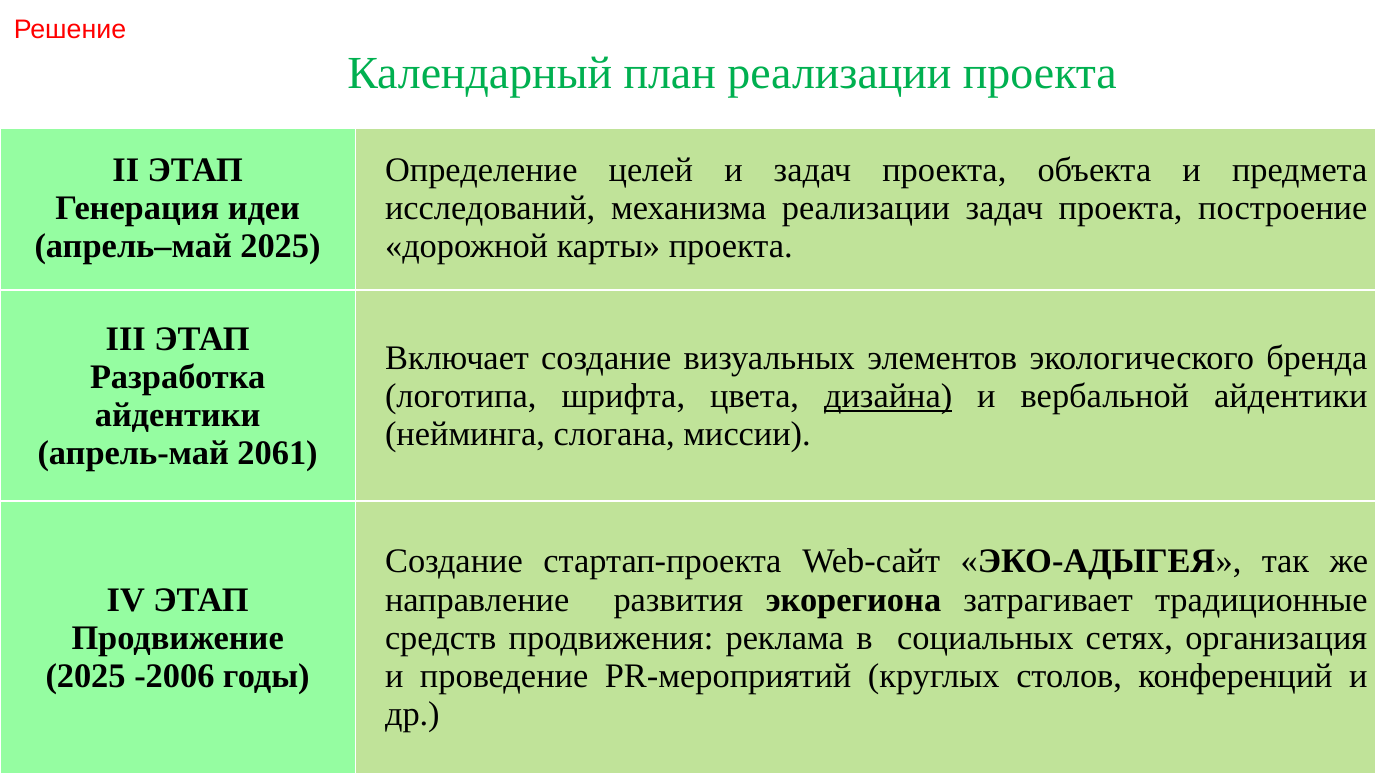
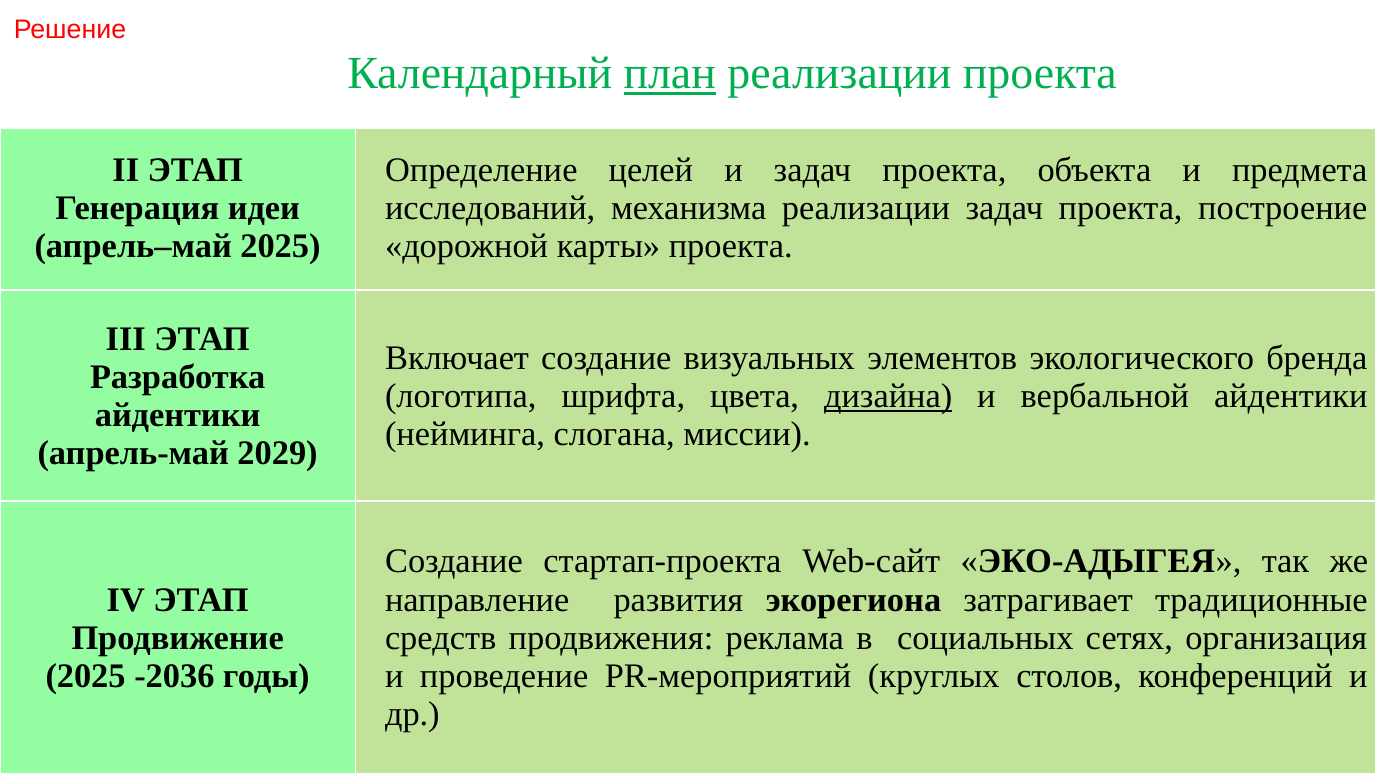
план underline: none -> present
2061: 2061 -> 2029
-2006: -2006 -> -2036
